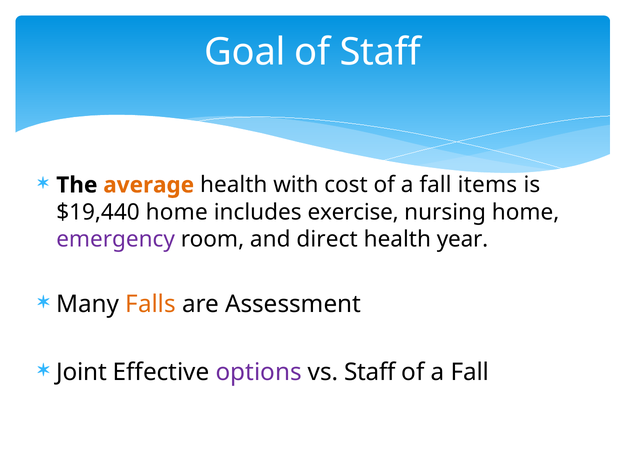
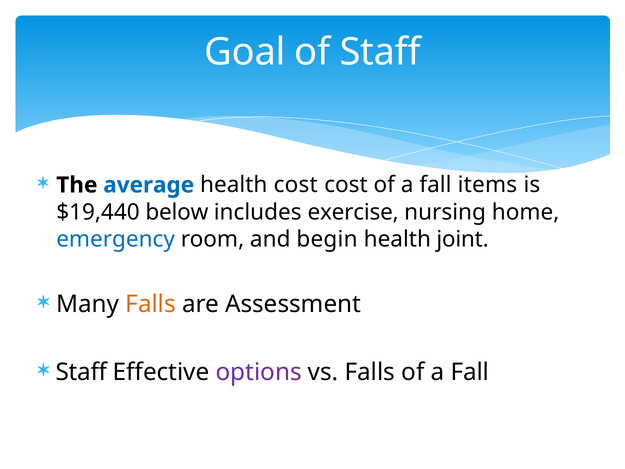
average colour: orange -> blue
health with: with -> cost
$19,440 home: home -> below
emergency colour: purple -> blue
direct: direct -> begin
year: year -> joint
Joint at (82, 372): Joint -> Staff
vs Staff: Staff -> Falls
